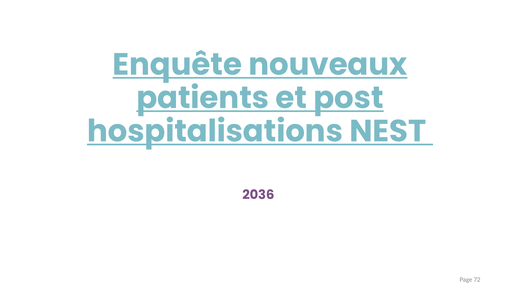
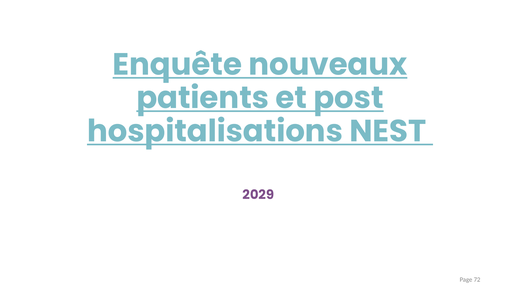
2036: 2036 -> 2029
